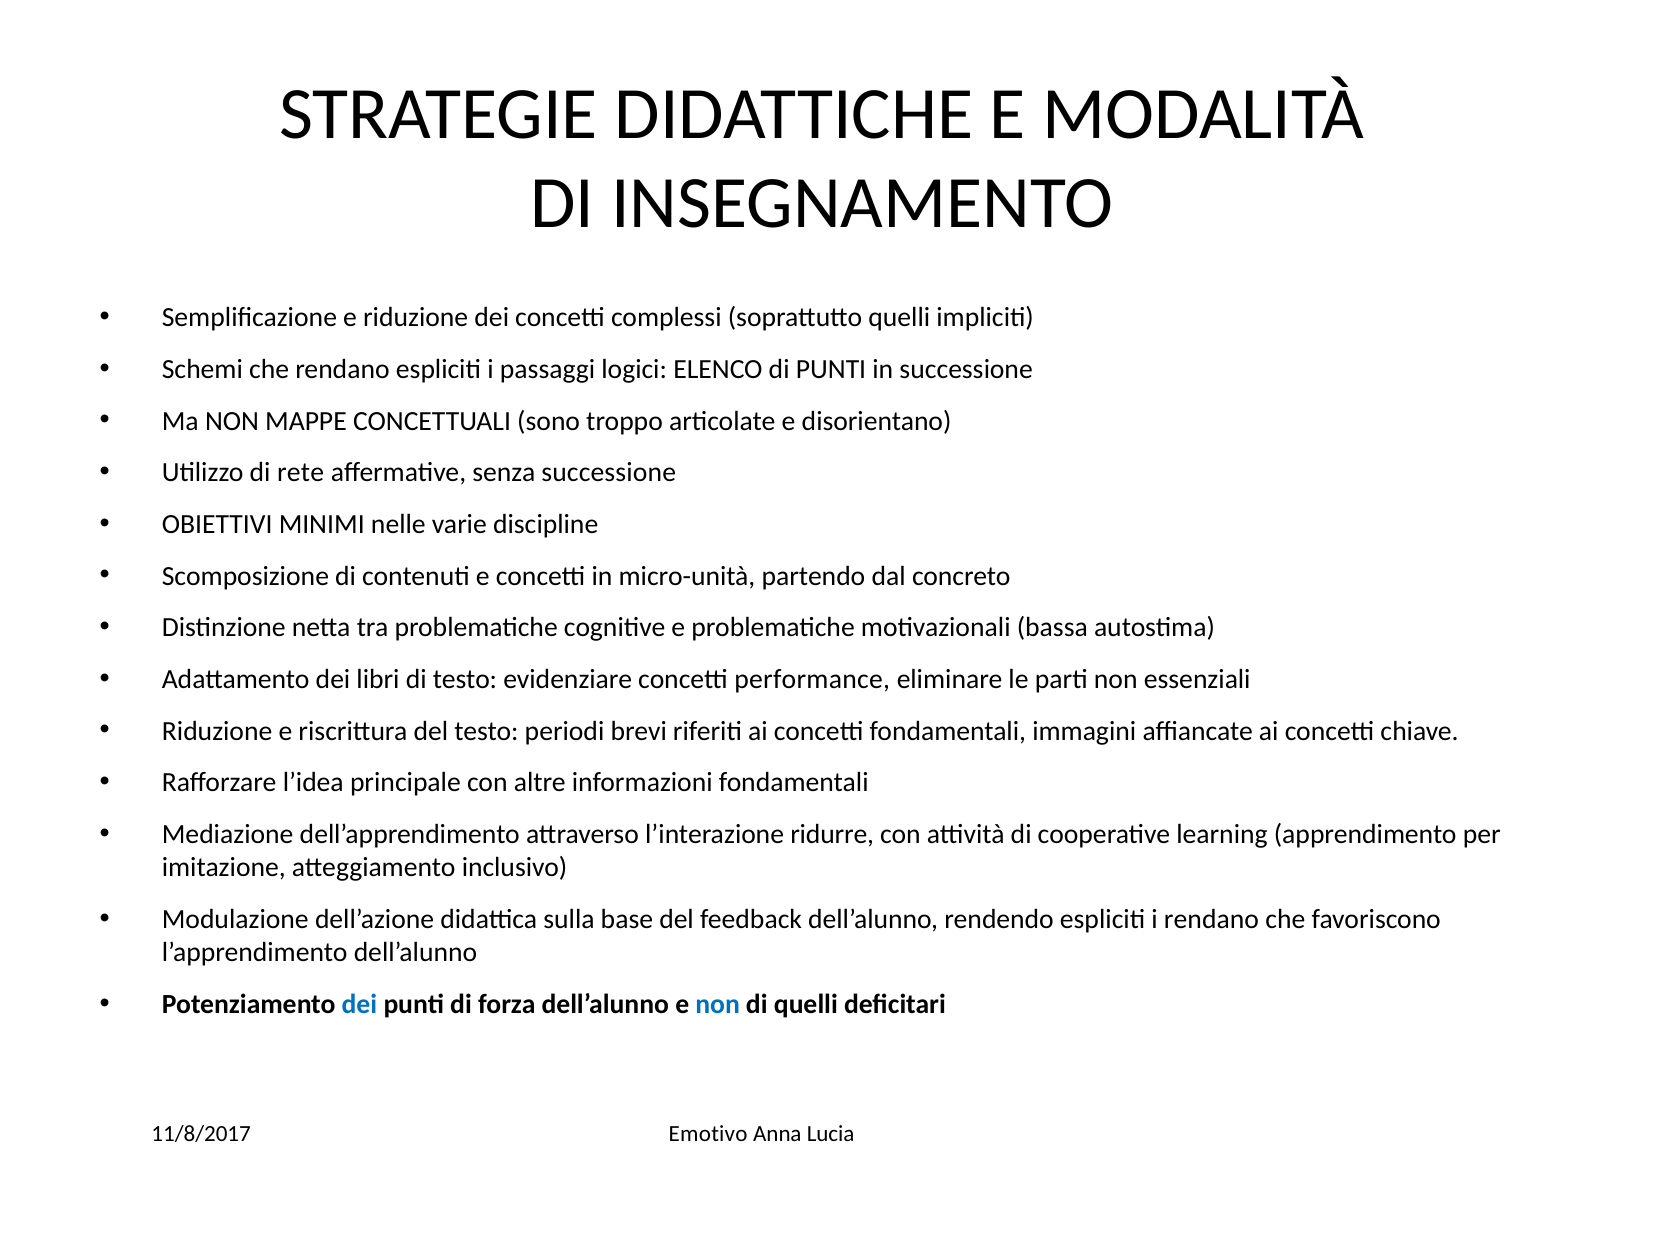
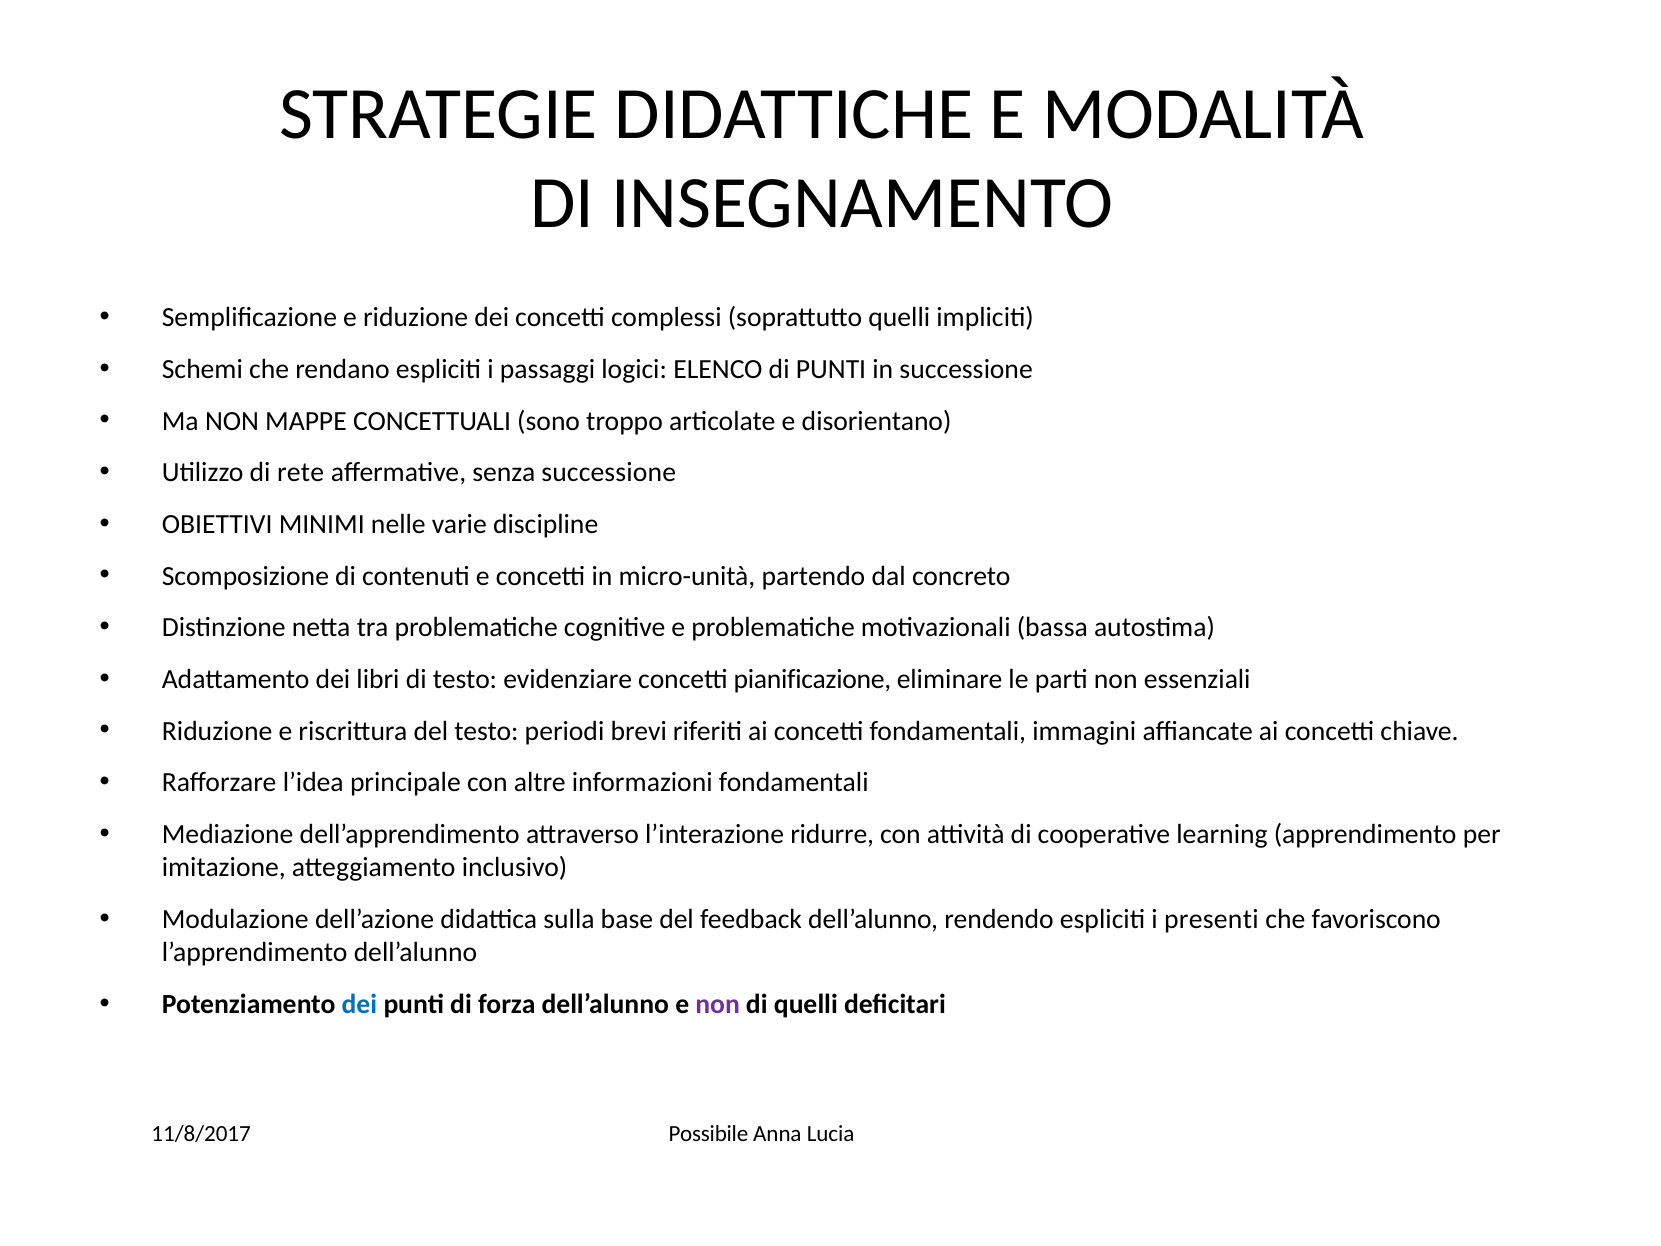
performance: performance -> pianificazione
i rendano: rendano -> presenti
non at (718, 1004) colour: blue -> purple
Emotivo: Emotivo -> Possibile
